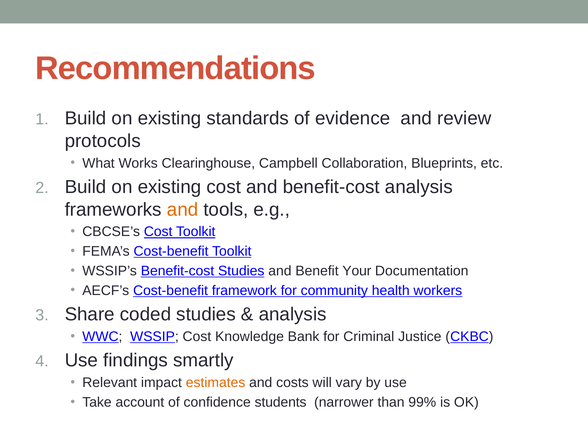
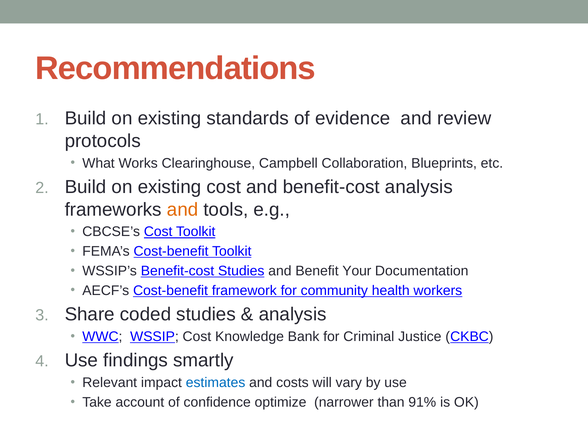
estimates colour: orange -> blue
students: students -> optimize
99%: 99% -> 91%
